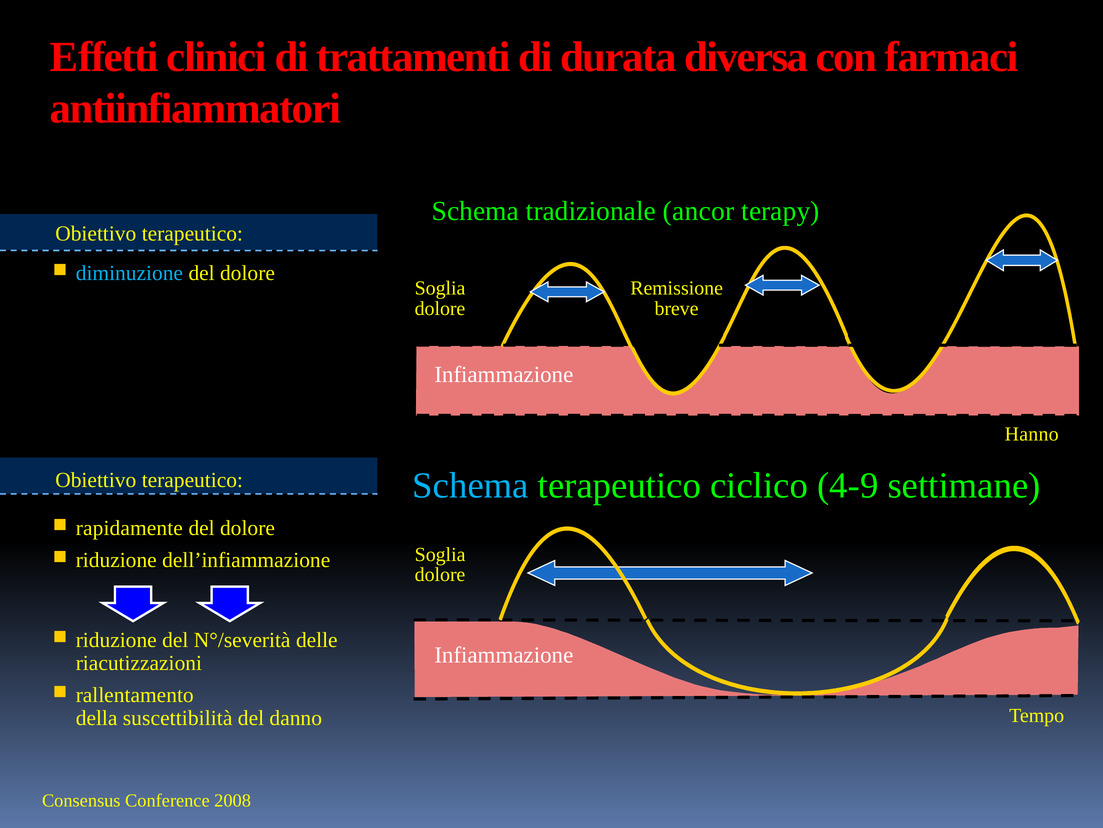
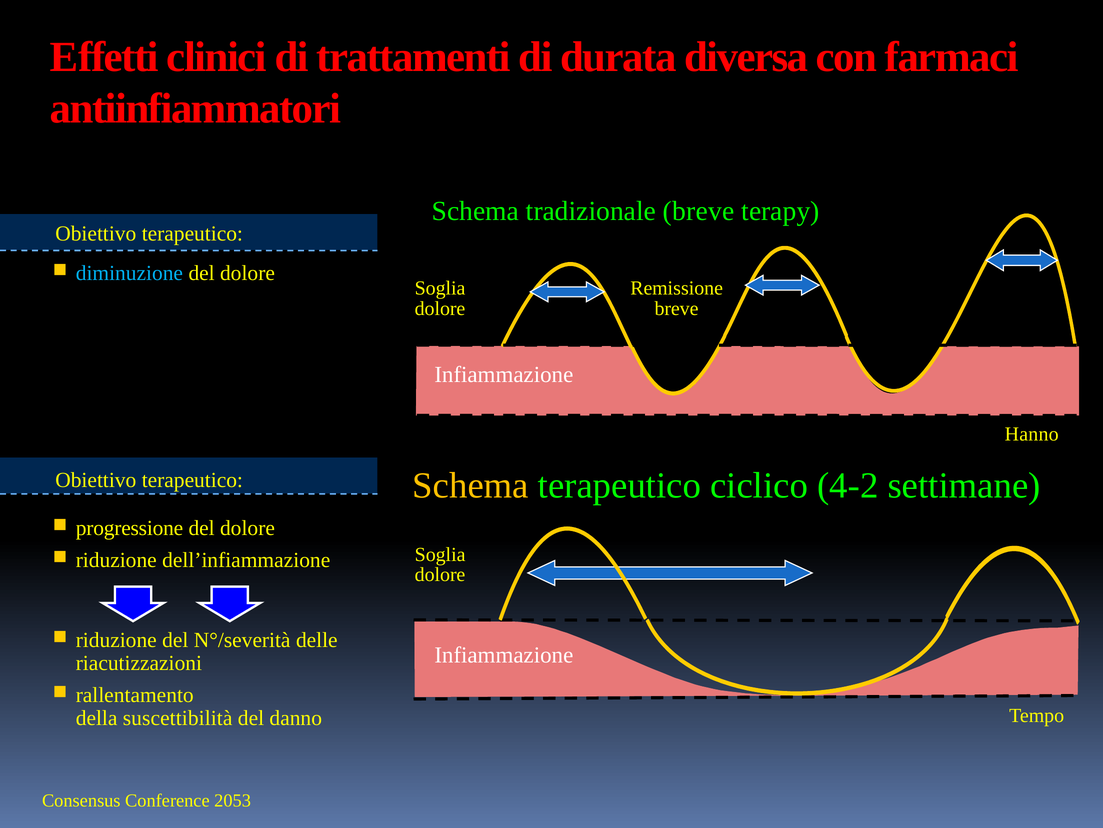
tradizionale ancor: ancor -> breve
Schema at (471, 485) colour: light blue -> yellow
4-9: 4-9 -> 4-2
rapidamente: rapidamente -> progressione
2008: 2008 -> 2053
